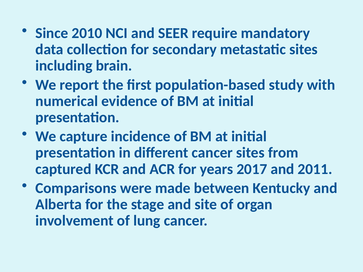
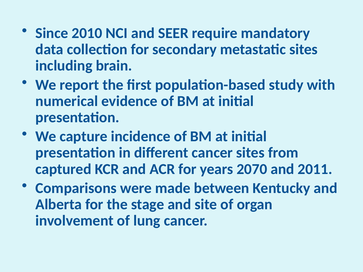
2017: 2017 -> 2070
